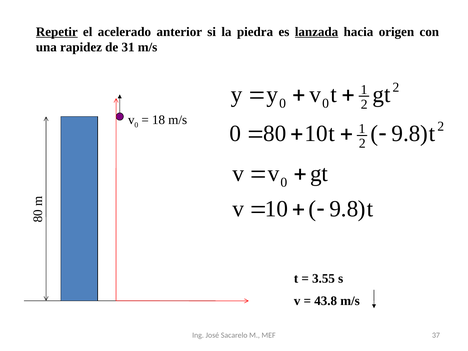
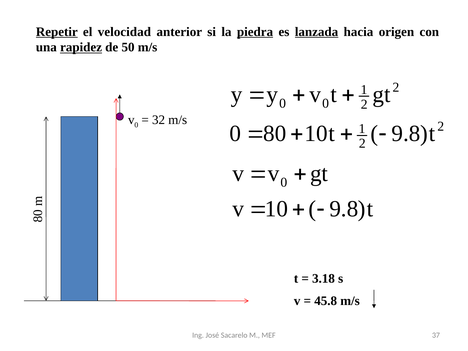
acelerado: acelerado -> velocidad
piedra underline: none -> present
rapidez underline: none -> present
31: 31 -> 50
18: 18 -> 32
3.55: 3.55 -> 3.18
43.8: 43.8 -> 45.8
